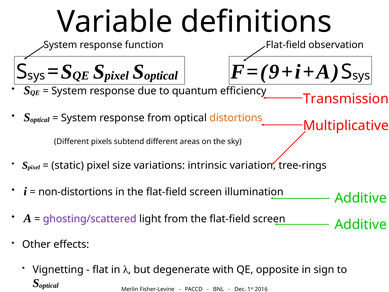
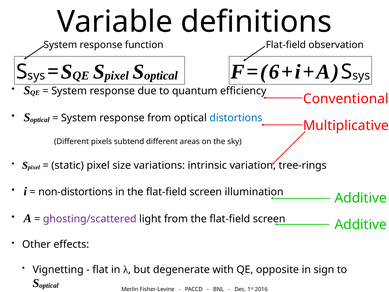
9: 9 -> 6
Transmission: Transmission -> Conventional
distortions colour: orange -> blue
